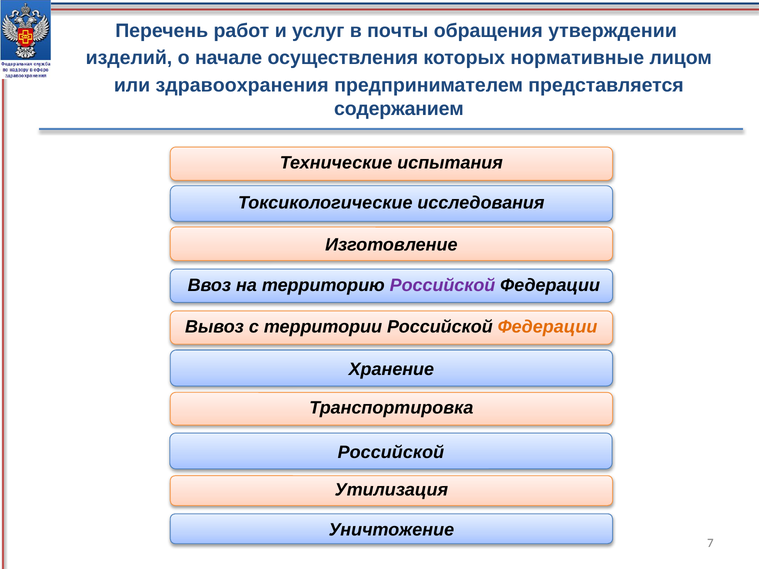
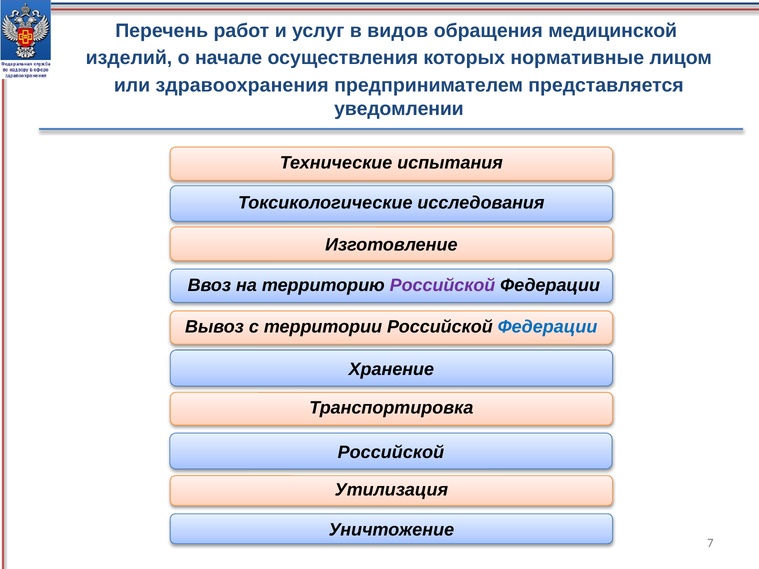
почты: почты -> видов
утверждении: утверждении -> медицинской
содержанием: содержанием -> уведомлении
Федерации at (548, 327) colour: orange -> blue
